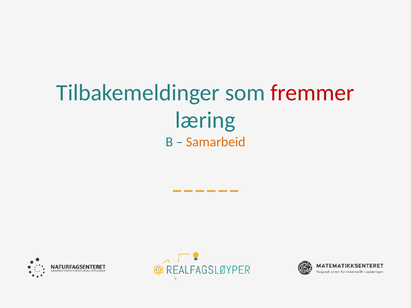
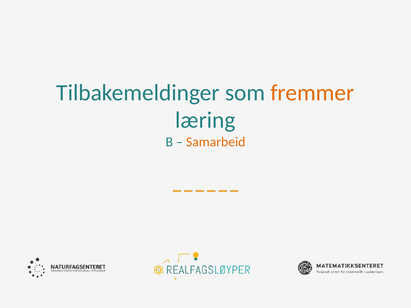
fremmer colour: red -> orange
